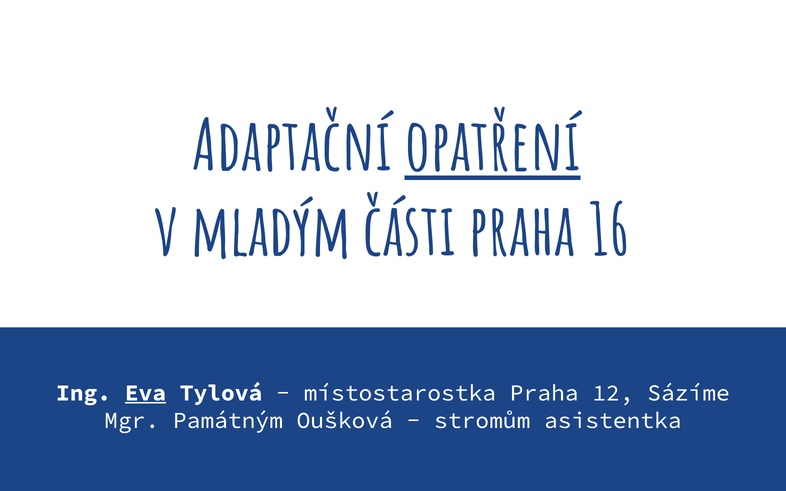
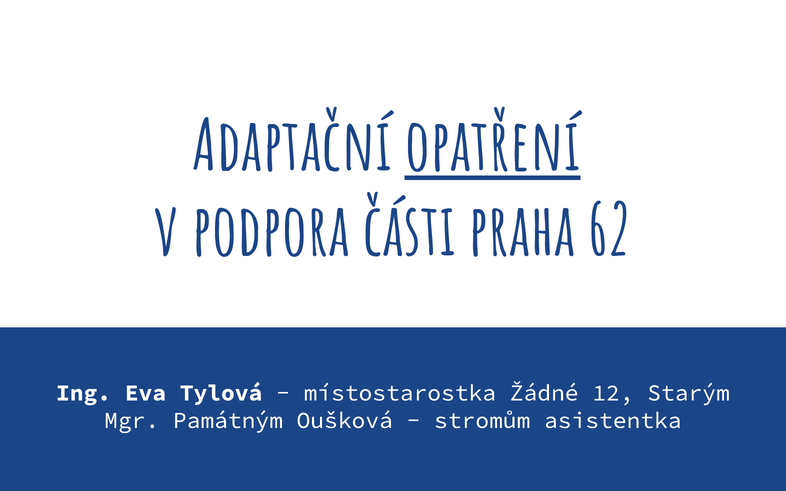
mladým: mladým -> podpora
16: 16 -> 62
Eva underline: present -> none
místostarostka Praha: Praha -> Žádné
Sázíme: Sázíme -> Starým
